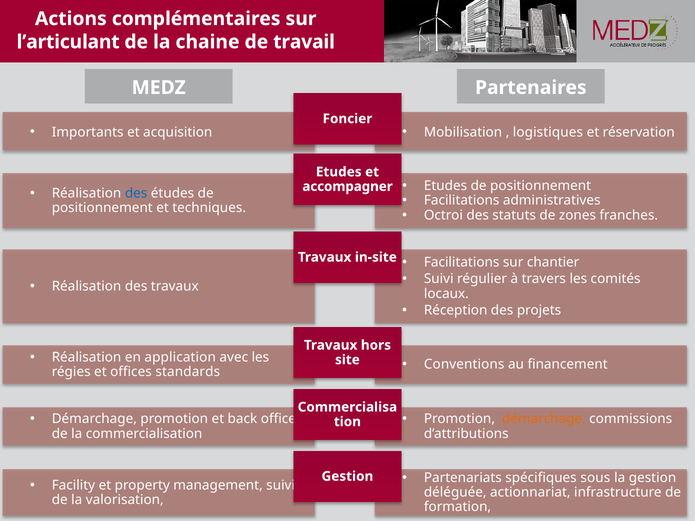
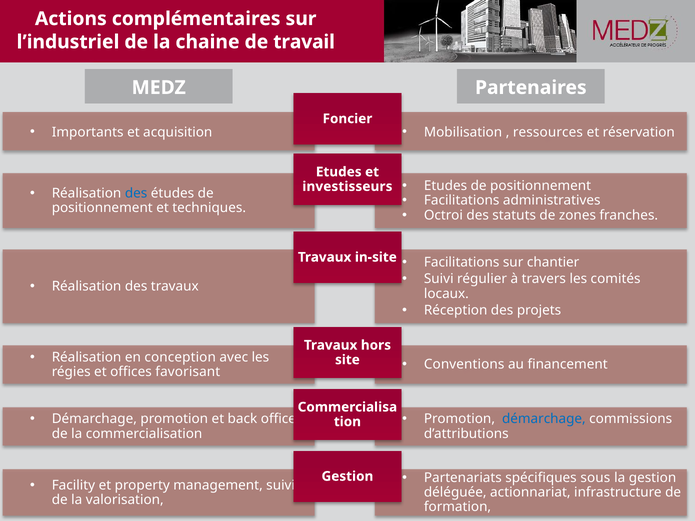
l’articulant: l’articulant -> l’industriel
logistiques: logistiques -> ressources
accompagner: accompagner -> investisseurs
application: application -> conception
standards: standards -> favorisant
démarchage at (544, 419) colour: orange -> blue
